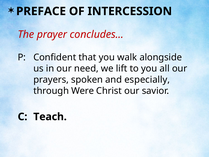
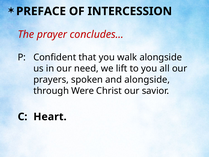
and especially: especially -> alongside
Teach: Teach -> Heart
